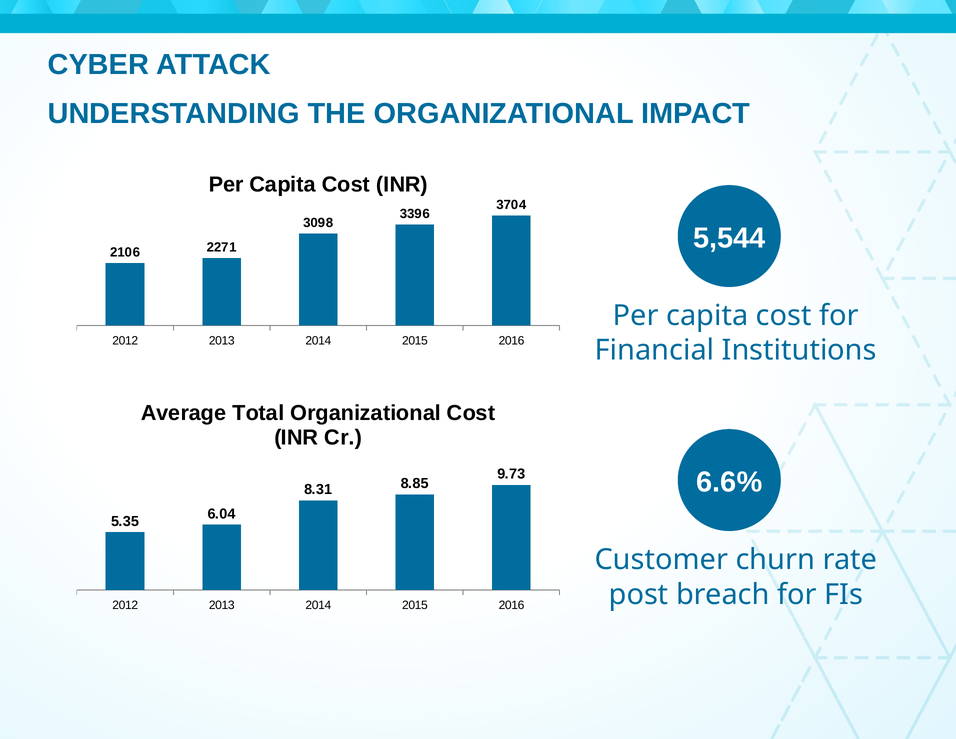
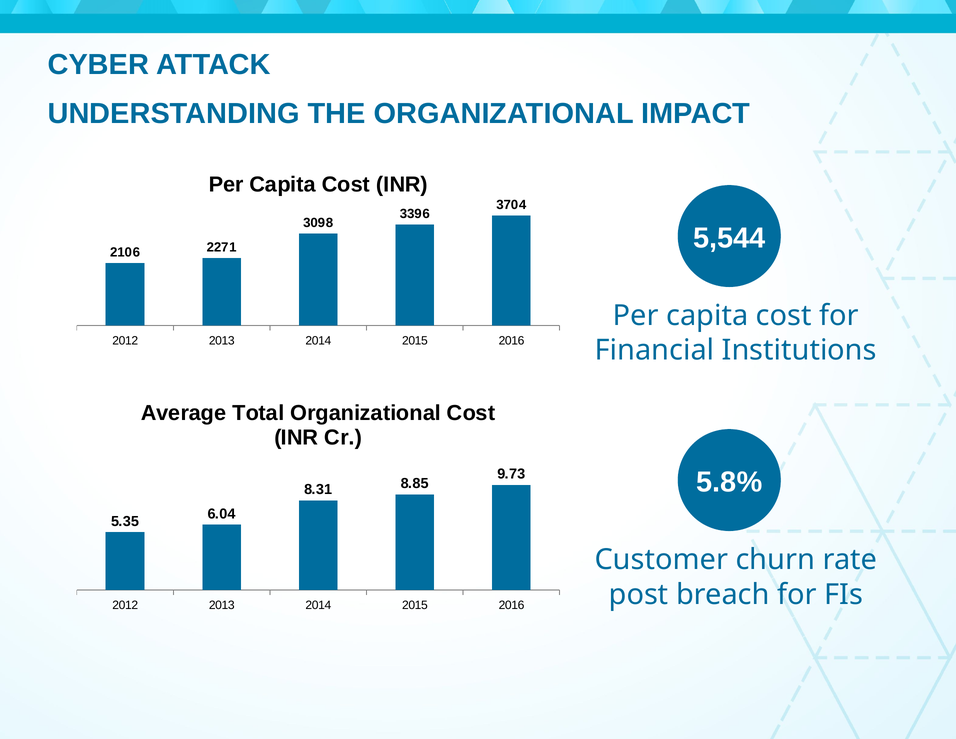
6.6%: 6.6% -> 5.8%
